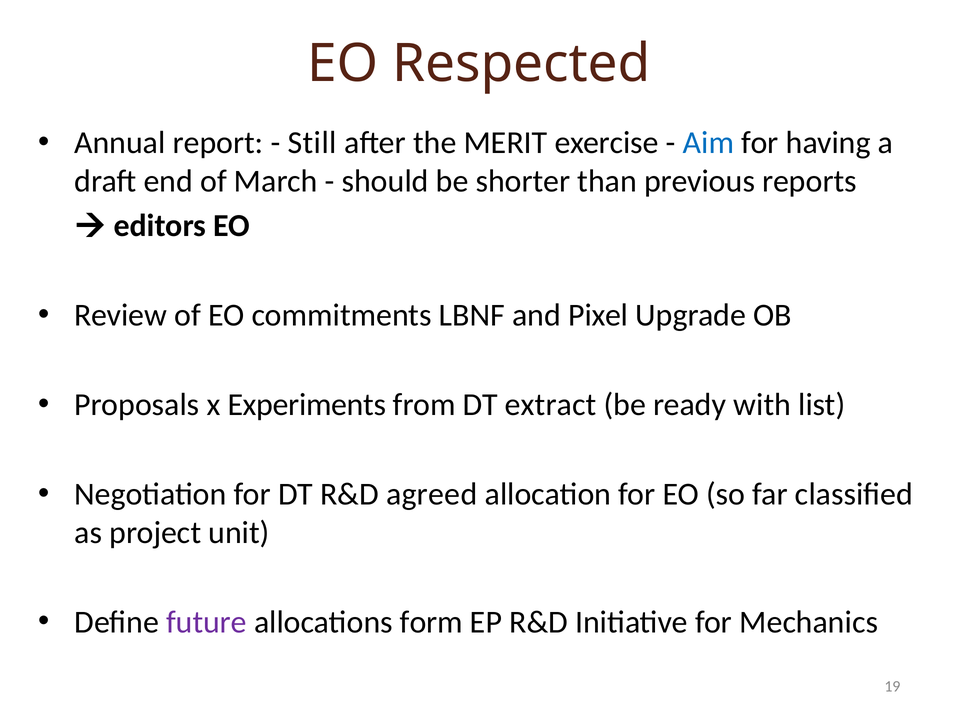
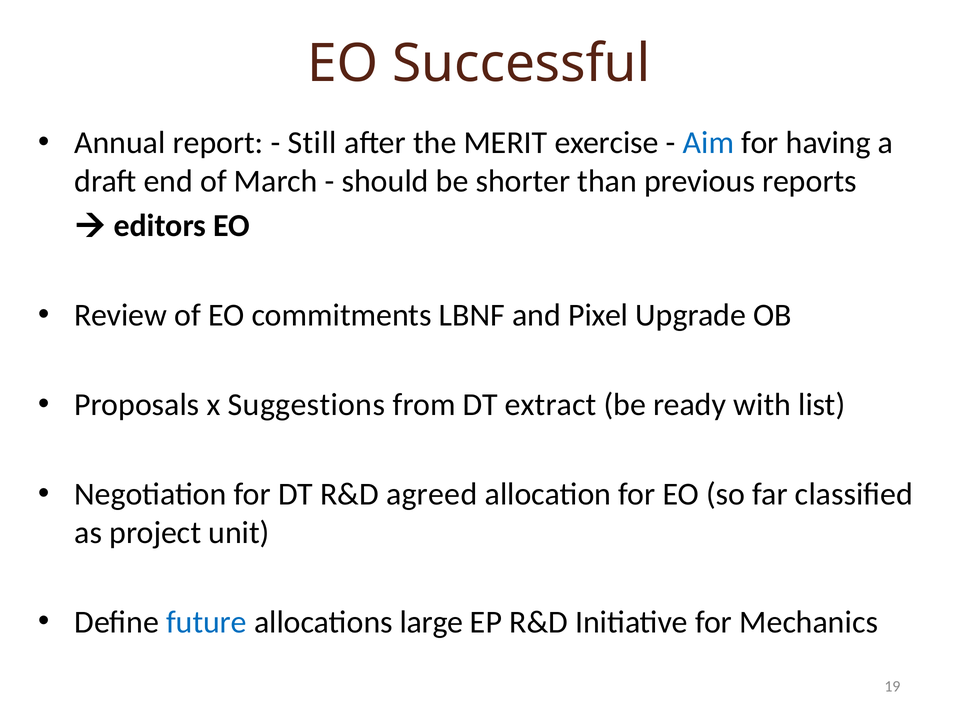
Respected: Respected -> Successful
Experiments: Experiments -> Suggestions
future colour: purple -> blue
form: form -> large
